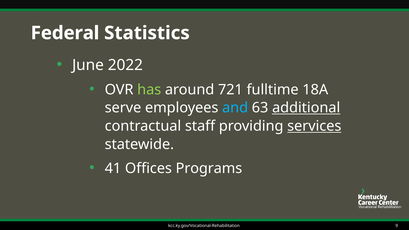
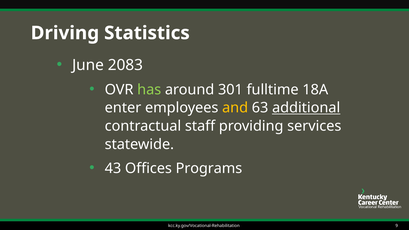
Federal: Federal -> Driving
2022: 2022 -> 2083
721: 721 -> 301
serve: serve -> enter
and colour: light blue -> yellow
services underline: present -> none
41: 41 -> 43
